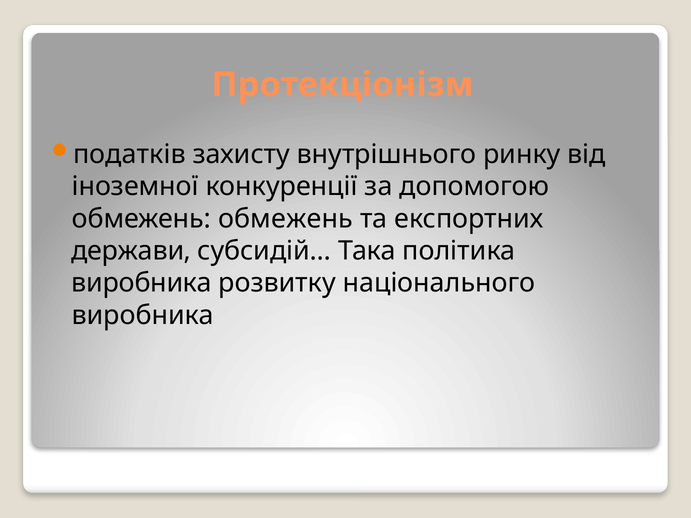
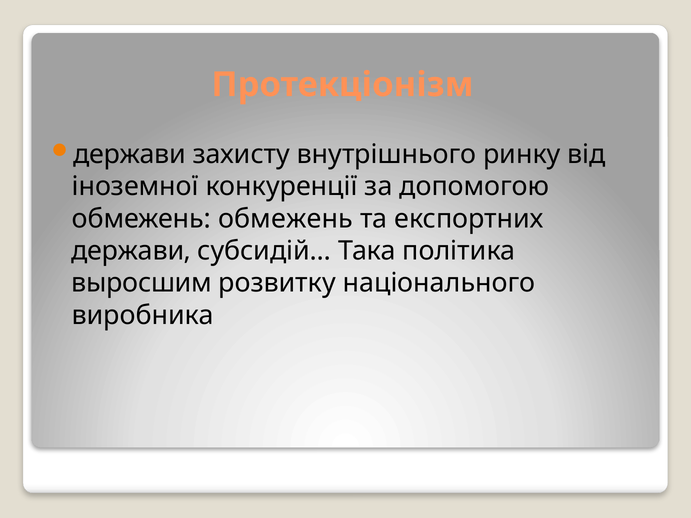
податків at (129, 154): податків -> держави
виробника at (142, 283): виробника -> выросшим
